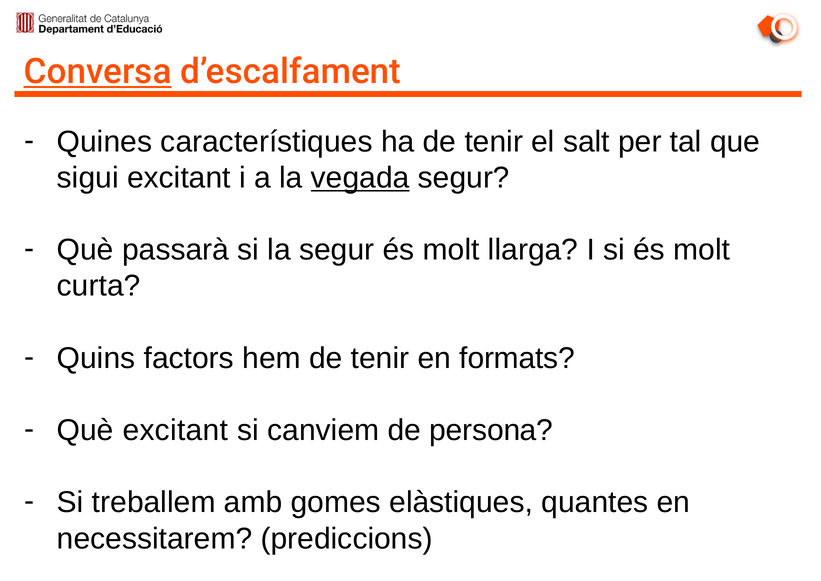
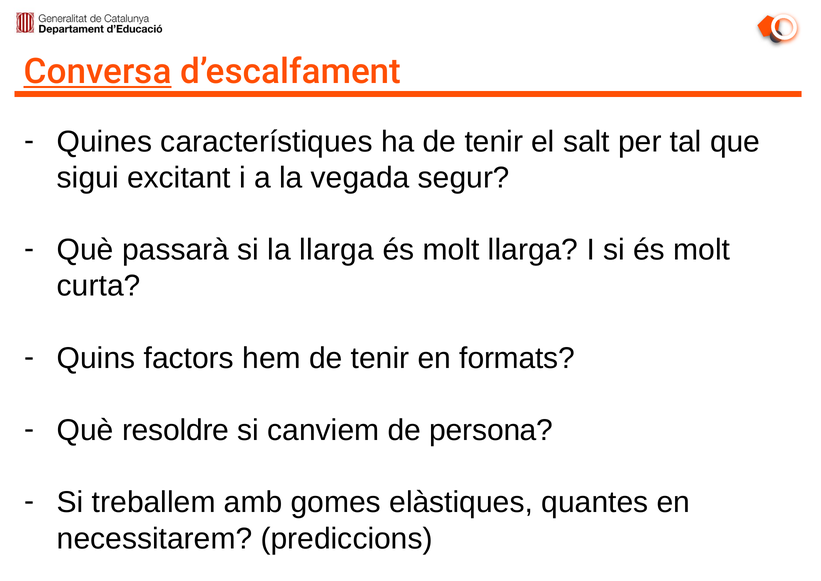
vegada underline: present -> none
la segur: segur -> llarga
Què excitant: excitant -> resoldre
